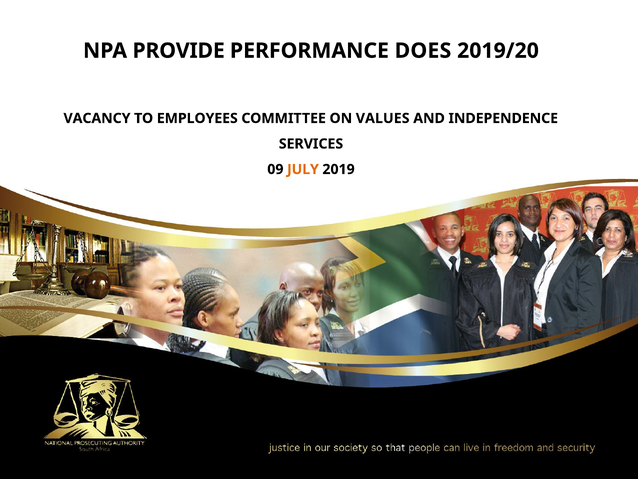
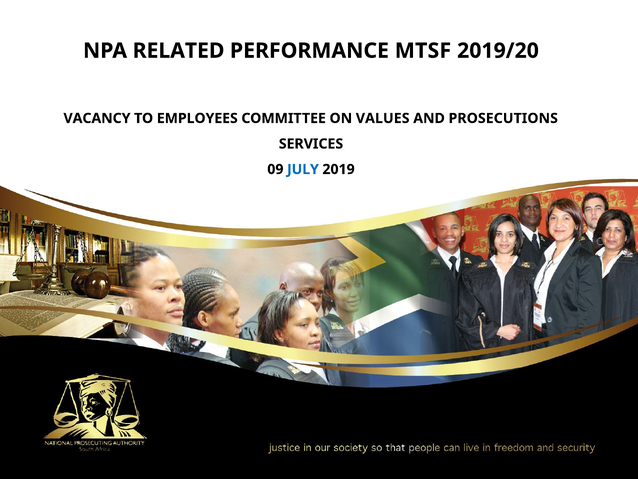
PROVIDE: PROVIDE -> RELATED
DOES: DOES -> MTSF
INDEPENDENCE: INDEPENDENCE -> PROSECUTIONS
JULY colour: orange -> blue
